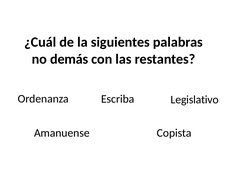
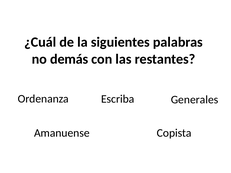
Legislativo: Legislativo -> Generales
